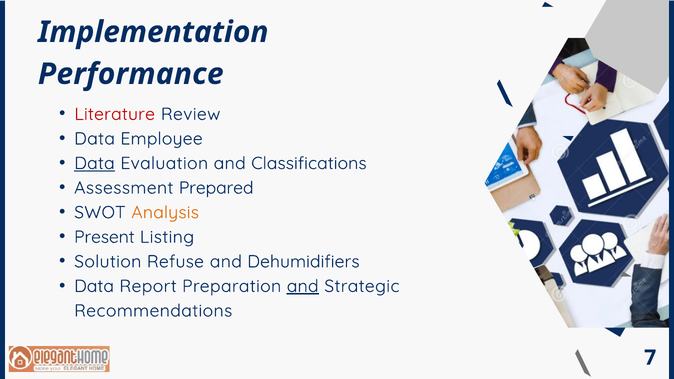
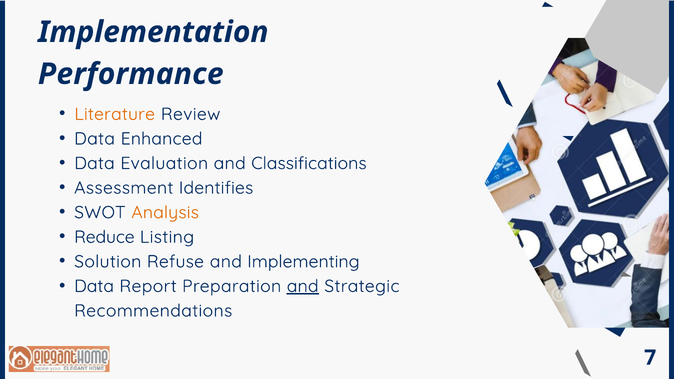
Literature colour: red -> orange
Employee: Employee -> Enhanced
Data at (94, 163) underline: present -> none
Prepared: Prepared -> Identifies
Present: Present -> Reduce
Dehumidifiers: Dehumidifiers -> Implementing
